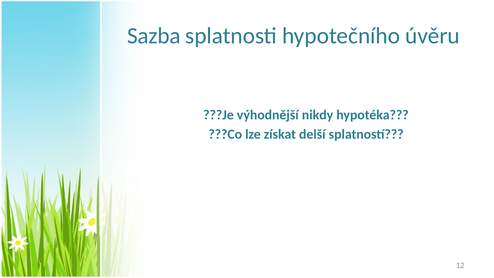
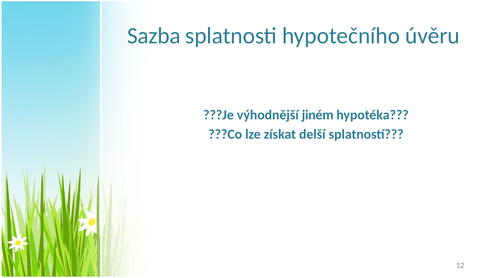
nikdy: nikdy -> jiném
